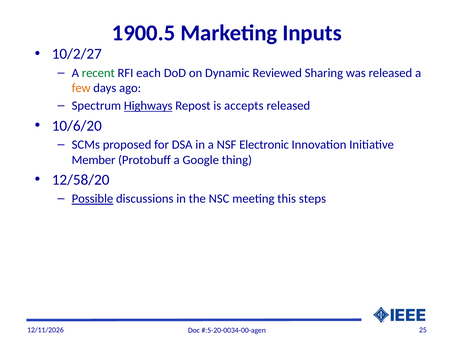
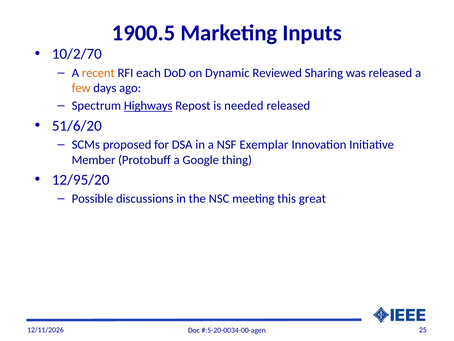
10/2/27: 10/2/27 -> 10/2/70
recent colour: green -> orange
accepts: accepts -> needed
10/6/20: 10/6/20 -> 51/6/20
Electronic: Electronic -> Exemplar
12/58/20: 12/58/20 -> 12/95/20
Possible underline: present -> none
steps: steps -> great
